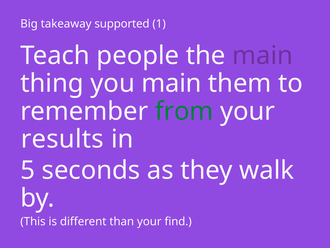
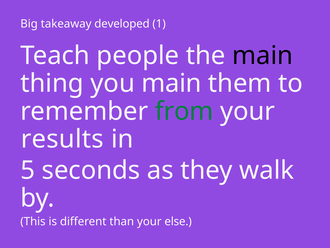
supported: supported -> developed
main at (263, 56) colour: purple -> black
find: find -> else
